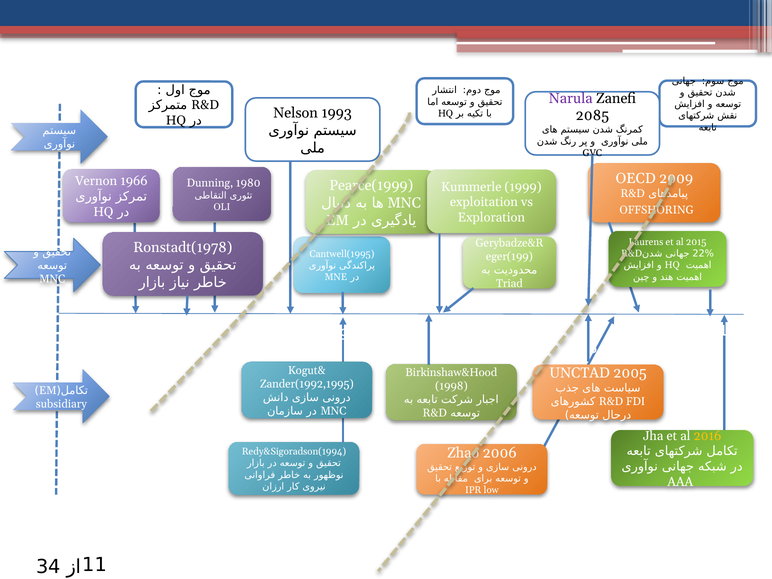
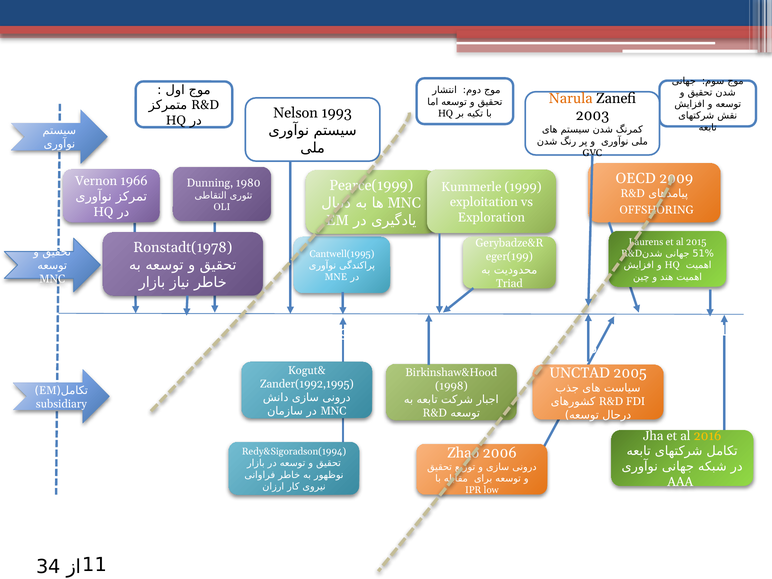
Narula colour: purple -> orange
2085: 2085 -> 2003
22%: 22% -> 51%
